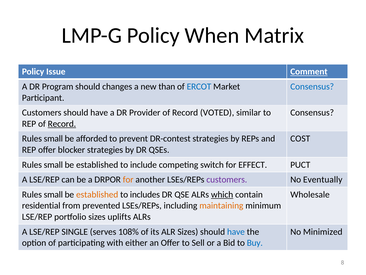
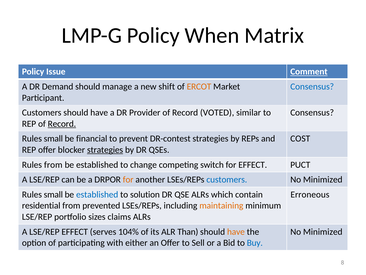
Program: Program -> Demand
changes: changes -> manage
than: than -> shift
ERCOT colour: blue -> orange
afforded: afforded -> financial
strategies at (105, 150) underline: none -> present
small at (53, 164): small -> from
include: include -> change
customers at (227, 179) colour: purple -> blue
Eventually at (323, 179): Eventually -> Minimized
established at (97, 194) colour: orange -> blue
includes: includes -> solution
which underline: present -> none
Wholesale: Wholesale -> Erroneous
uplifts: uplifts -> claims
LSE/REP SINGLE: SINGLE -> EFFECT
108%: 108% -> 104%
ALR Sizes: Sizes -> Than
have at (236, 231) colour: blue -> orange
